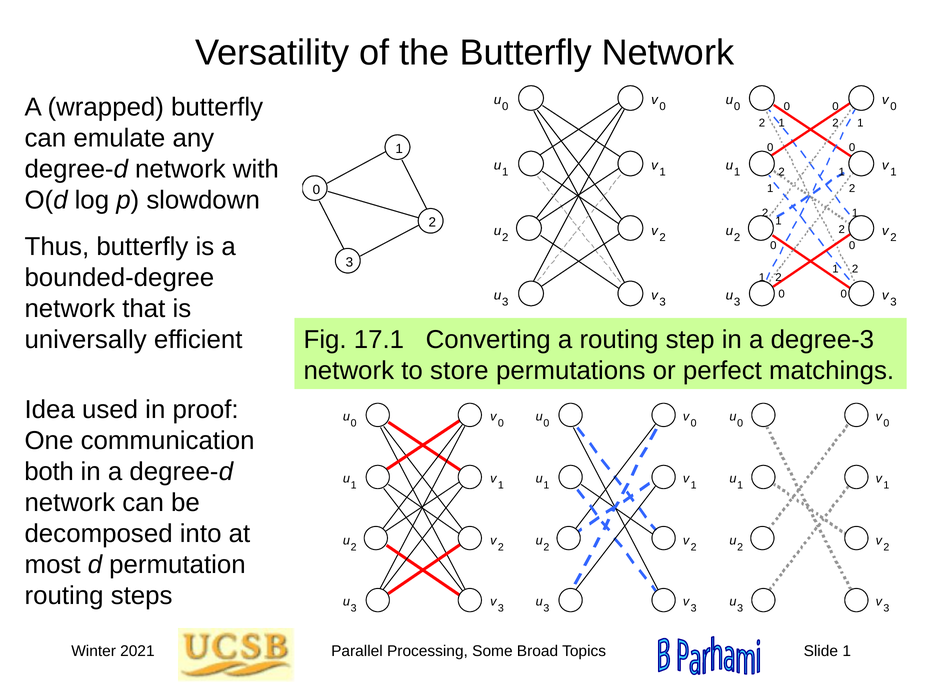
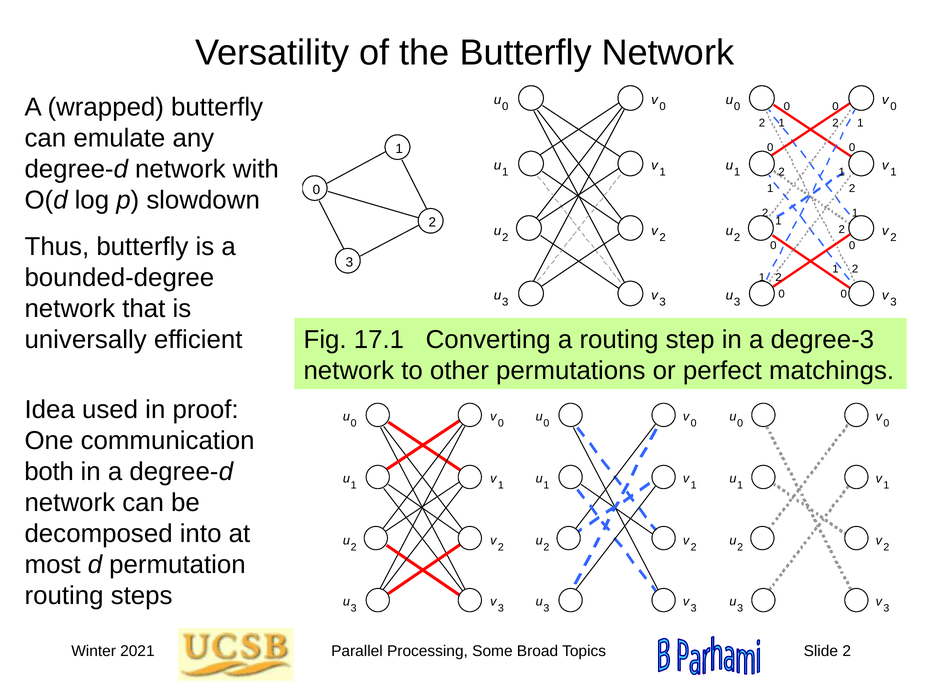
store: store -> other
Slide 1: 1 -> 2
